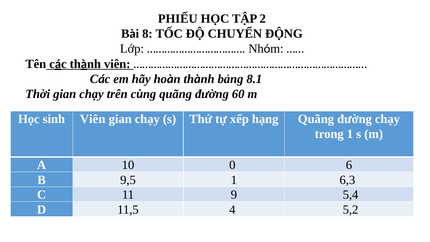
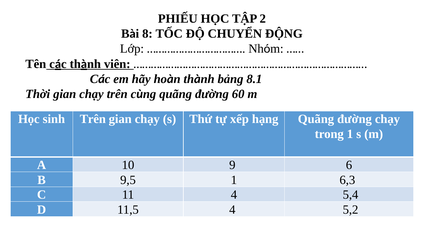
sinh Viên: Viên -> Trên
0: 0 -> 9
11 9: 9 -> 4
